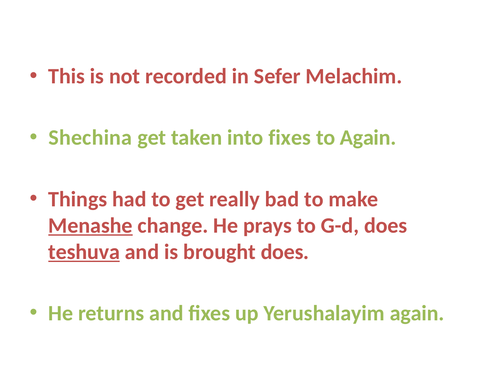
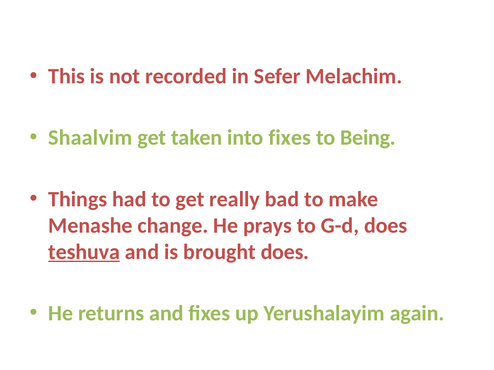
Shechina: Shechina -> Shaalvim
to Again: Again -> Being
Menashe underline: present -> none
